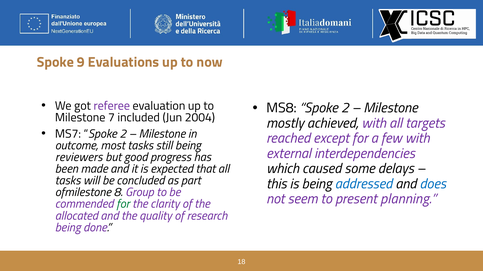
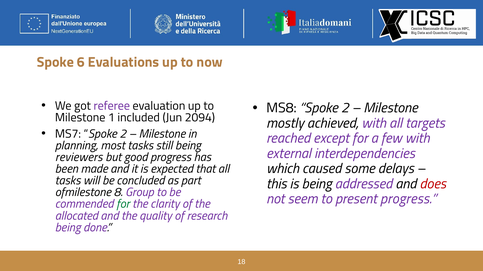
9: 9 -> 6
7: 7 -> 1
2004: 2004 -> 2094
outcome: outcome -> planning
addressed colour: blue -> purple
does colour: blue -> red
present planning: planning -> progress
